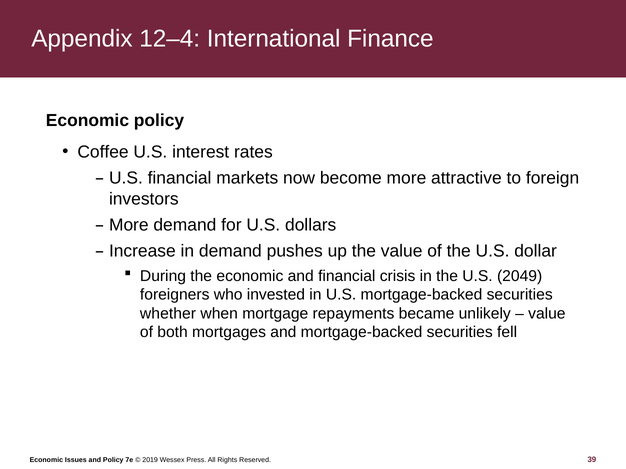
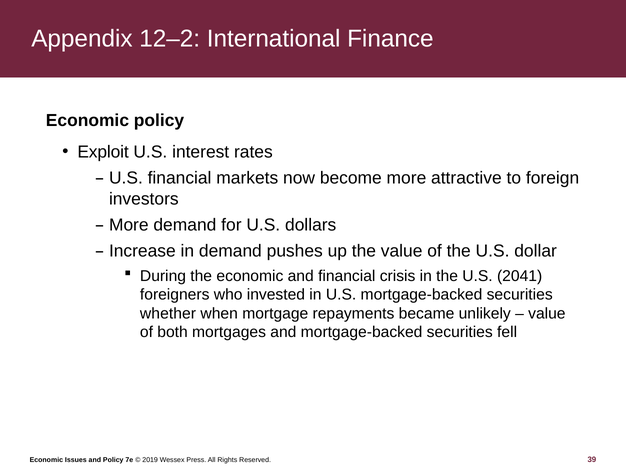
12–4: 12–4 -> 12–2
Coffee: Coffee -> Exploit
2049: 2049 -> 2041
